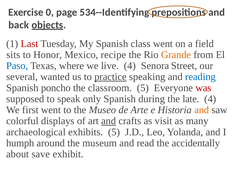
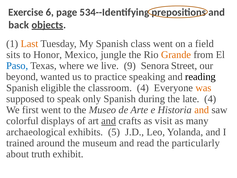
0: 0 -> 6
Last colour: red -> orange
recipe: recipe -> jungle
live 4: 4 -> 9
several: several -> beyond
practice underline: present -> none
reading colour: blue -> black
poncho: poncho -> eligible
classroom 5: 5 -> 4
was colour: red -> orange
humph: humph -> trained
accidentally: accidentally -> particularly
save: save -> truth
